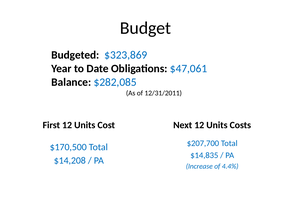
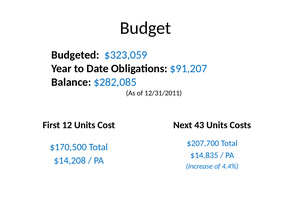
$323,869: $323,869 -> $323,059
$47,061: $47,061 -> $91,207
Next 12: 12 -> 43
